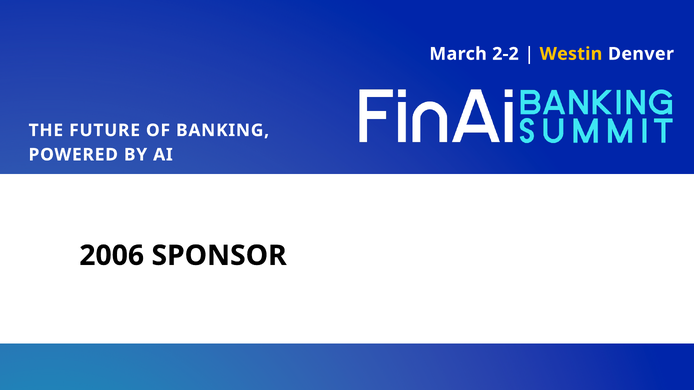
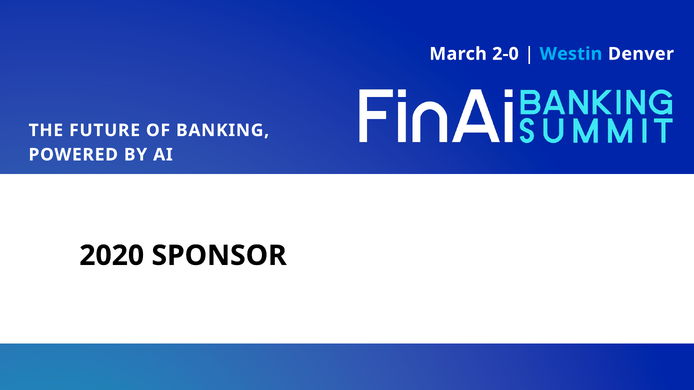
2-2: 2-2 -> 2-0
Westin colour: yellow -> light blue
2006: 2006 -> 2020
